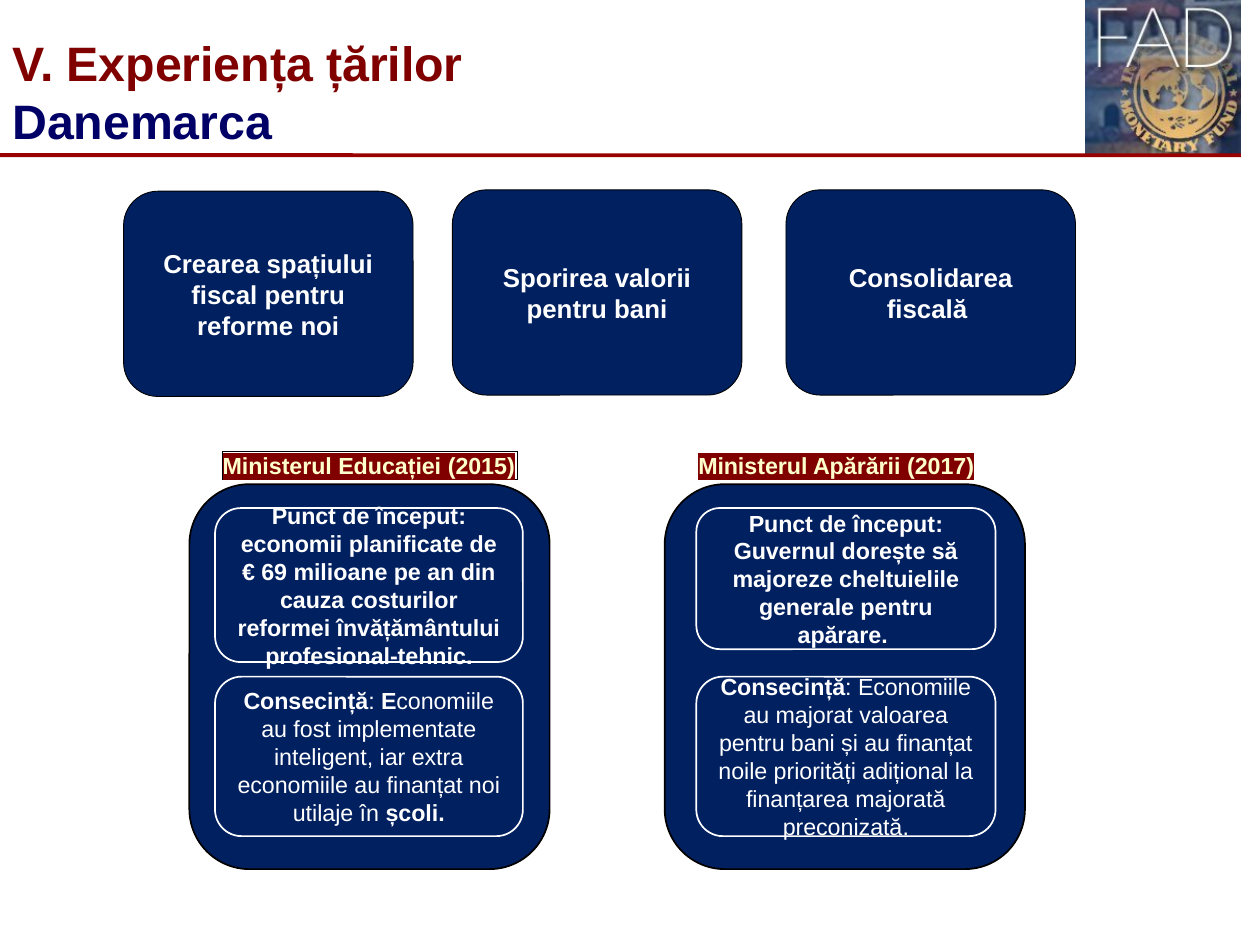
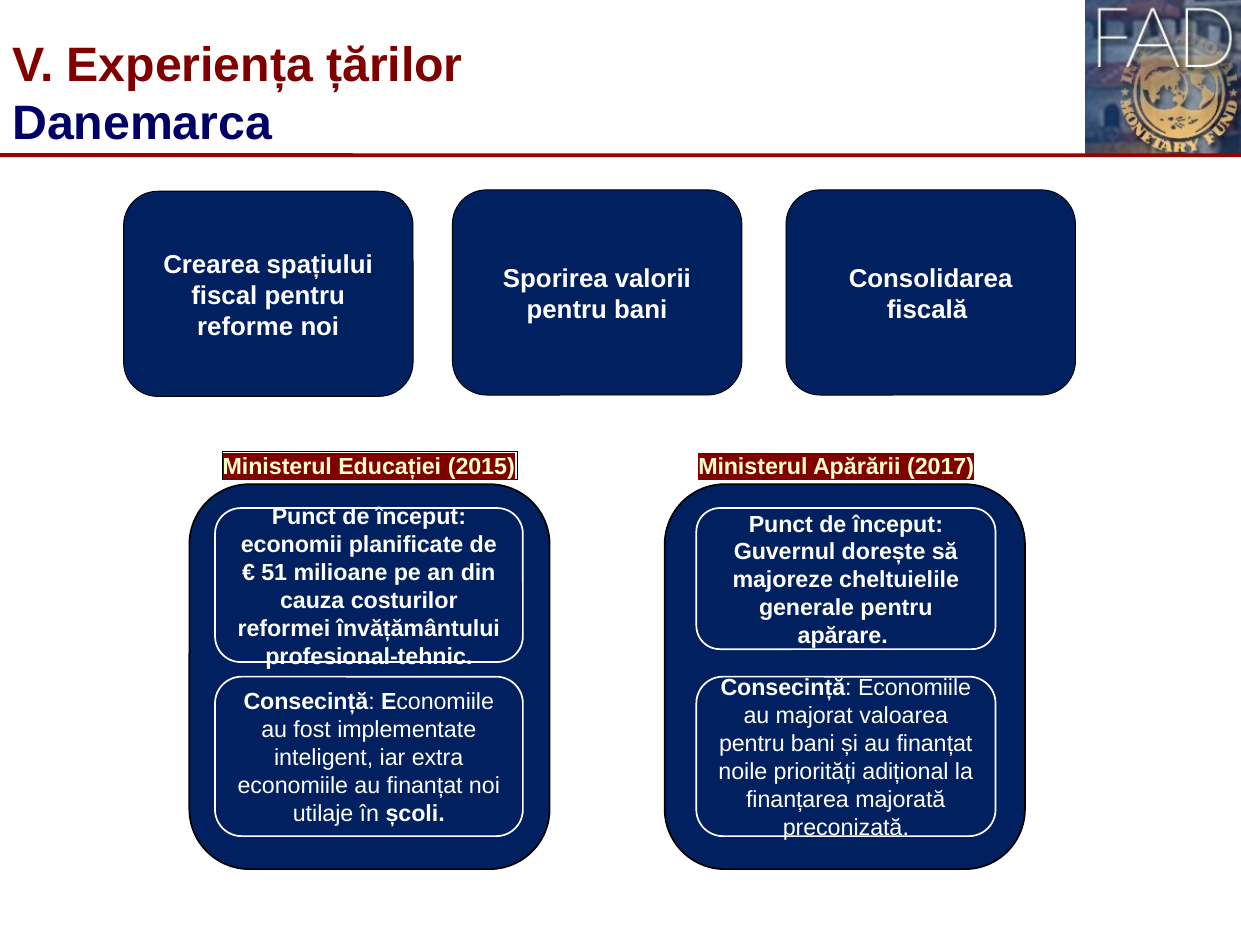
69: 69 -> 51
